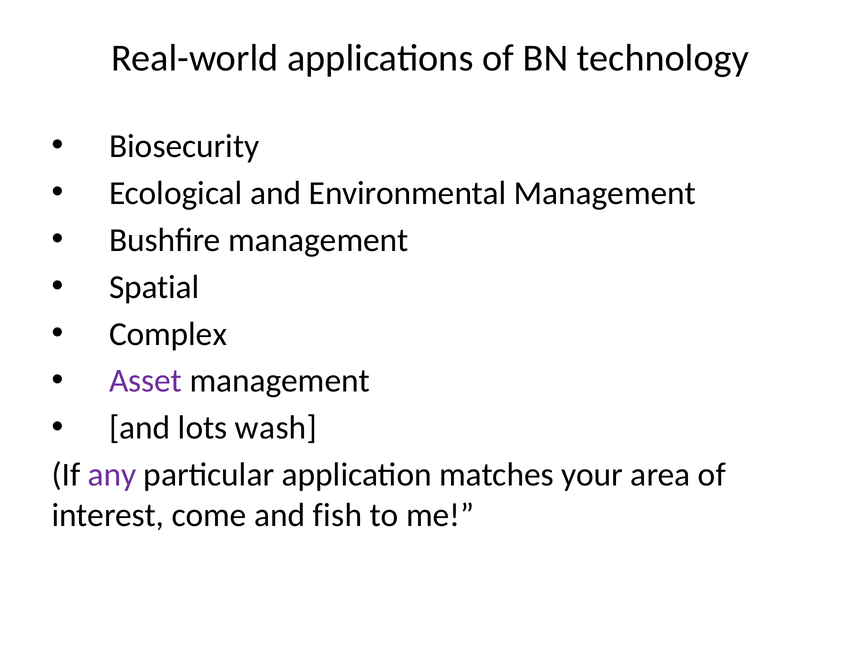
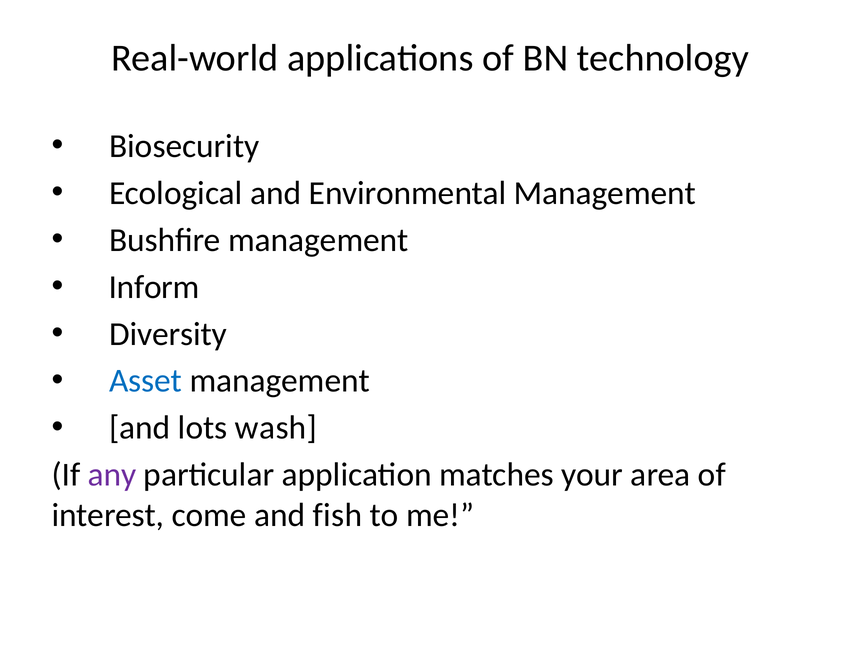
Spatial: Spatial -> Inform
Complex: Complex -> Diversity
Asset colour: purple -> blue
